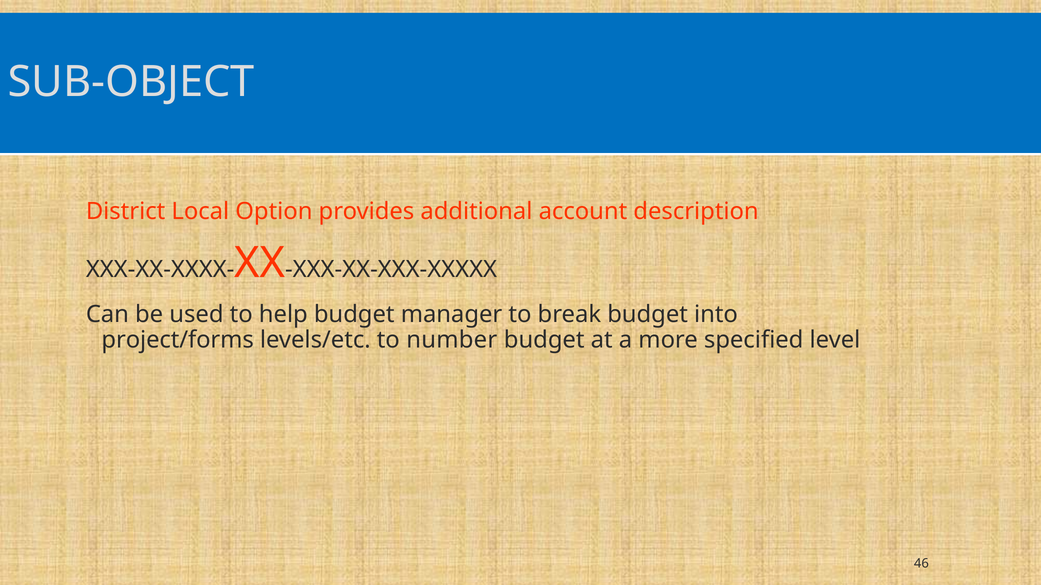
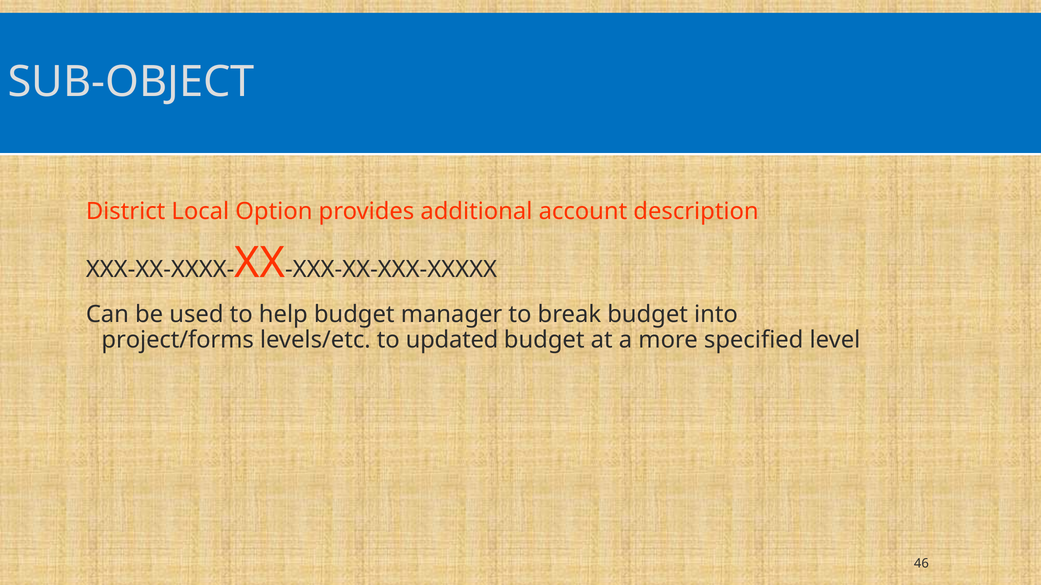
number: number -> updated
